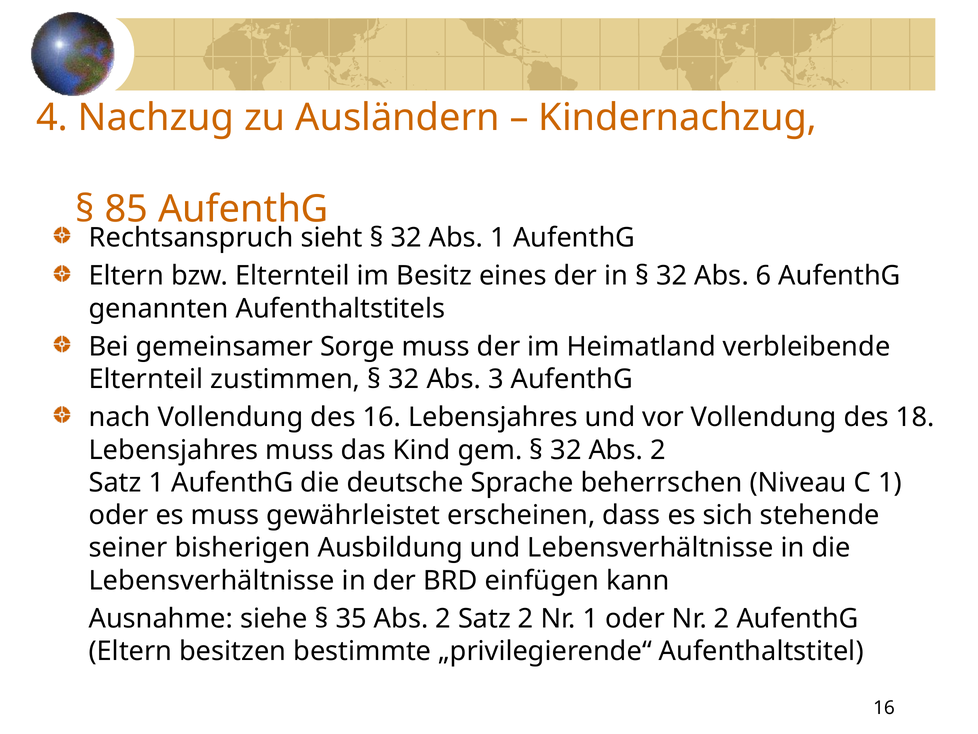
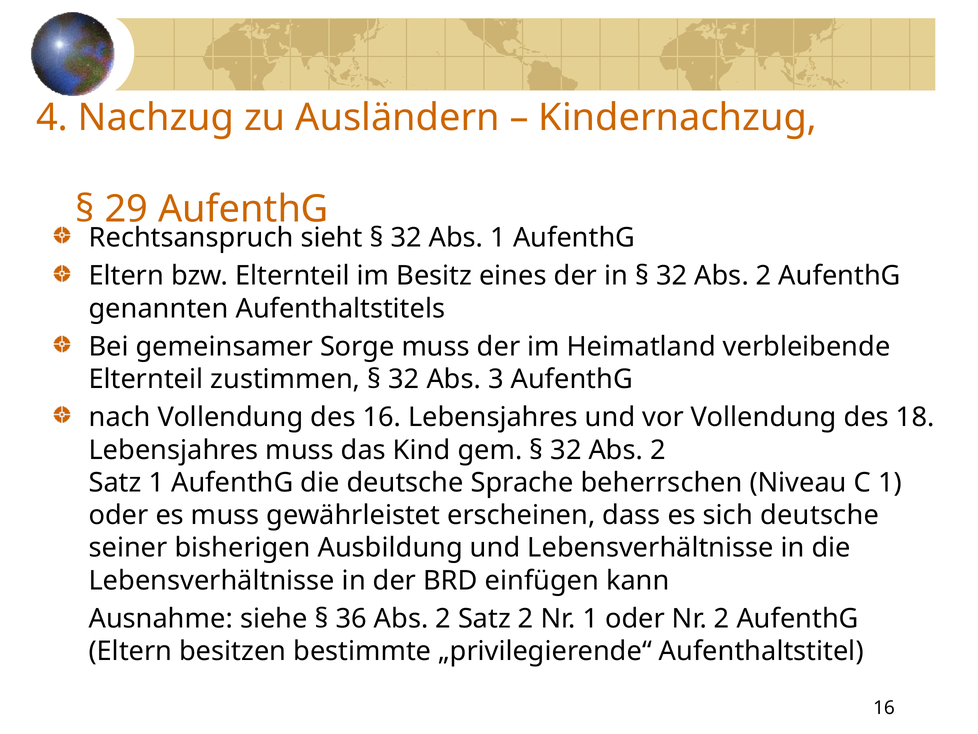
85: 85 -> 29
6 at (764, 276): 6 -> 2
sich stehende: stehende -> deutsche
35: 35 -> 36
